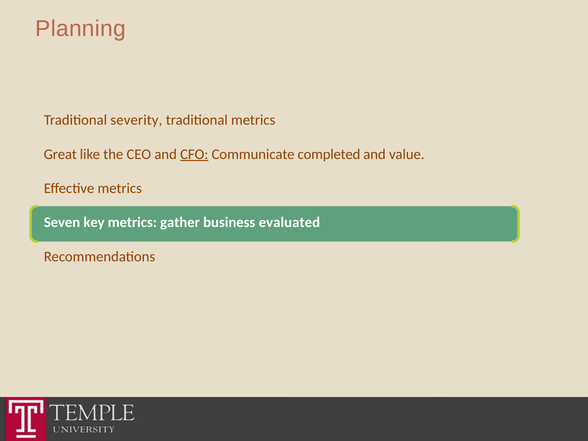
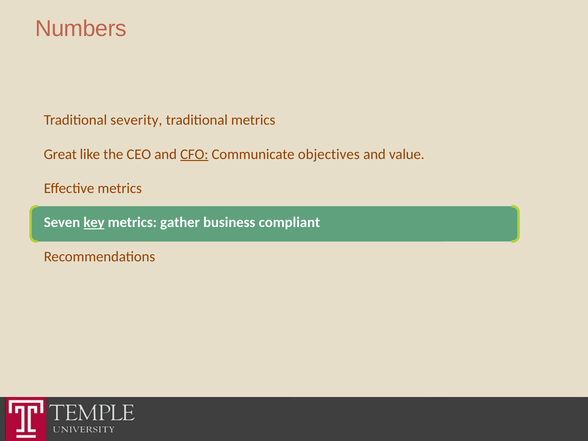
Planning: Planning -> Numbers
completed: completed -> objectives
key underline: none -> present
evaluated: evaluated -> compliant
